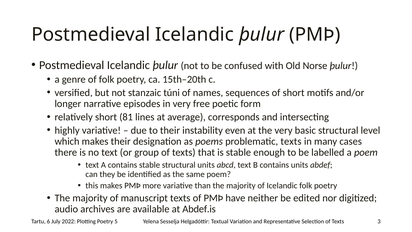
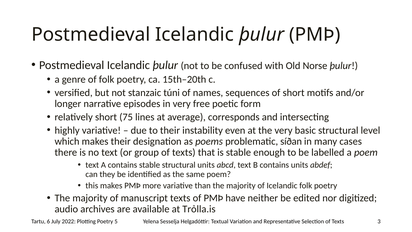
81: 81 -> 75
problematic texts: texts -> síðan
Abdef.is: Abdef.is -> Trỏlla.is
